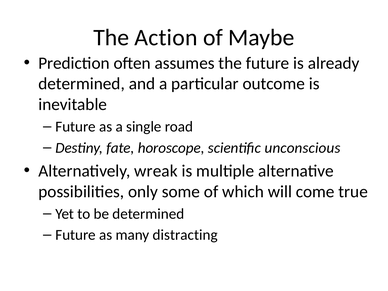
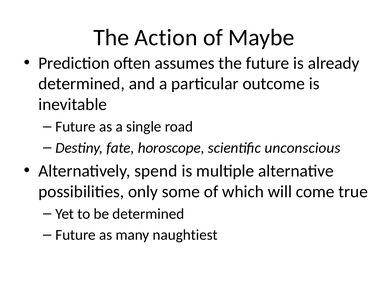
wreak: wreak -> spend
distracting: distracting -> naughtiest
